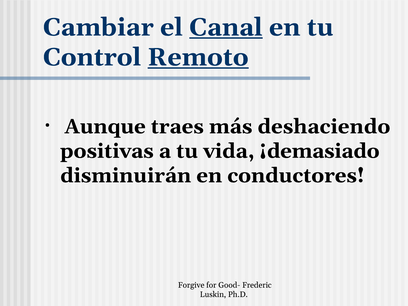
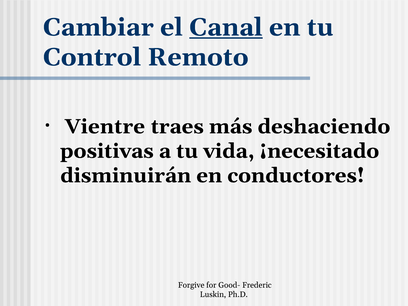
Remoto underline: present -> none
Aunque: Aunque -> Vientre
¡demasiado: ¡demasiado -> ¡necesitado
